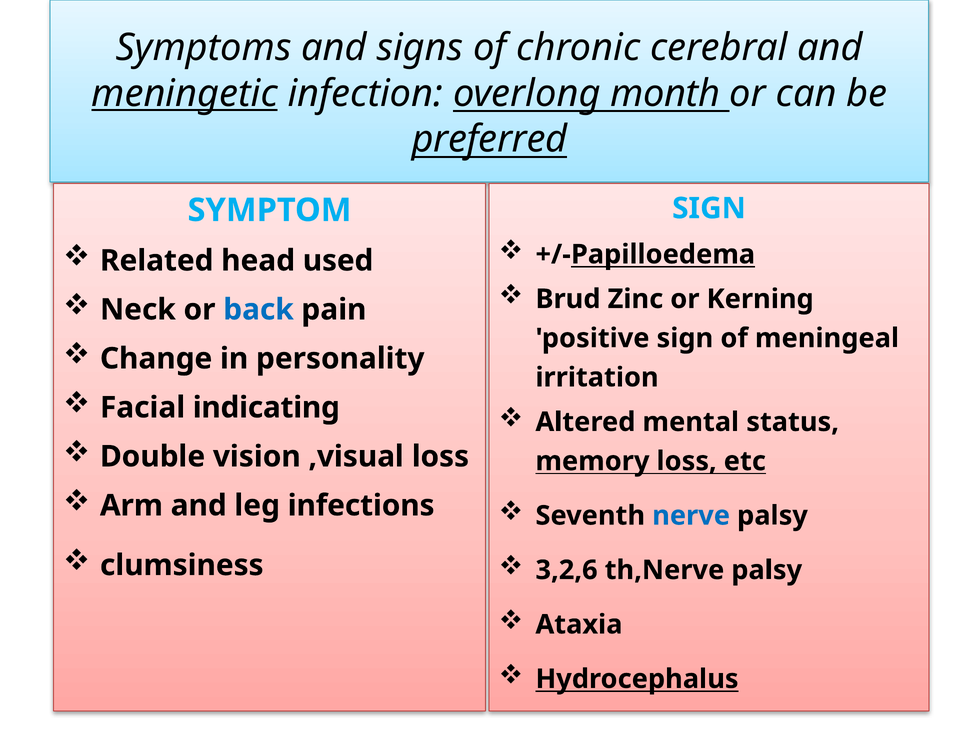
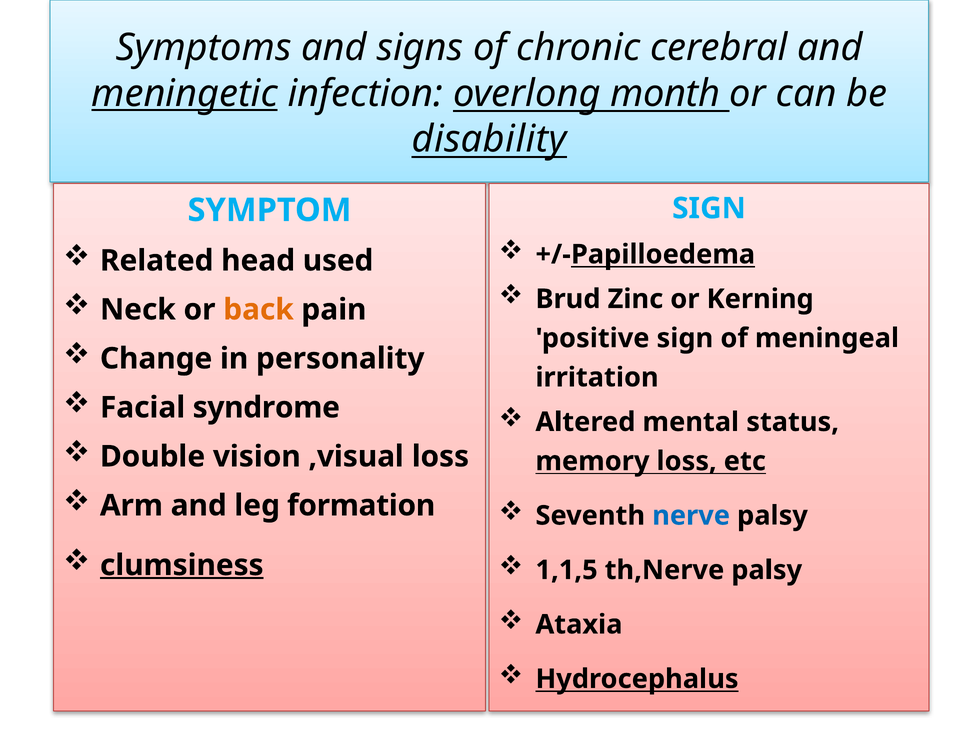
preferred: preferred -> disability
back colour: blue -> orange
indicating: indicating -> syndrome
infections: infections -> formation
clumsiness underline: none -> present
3,2,6: 3,2,6 -> 1,1,5
